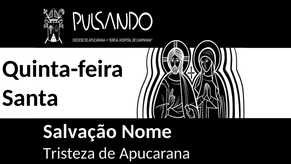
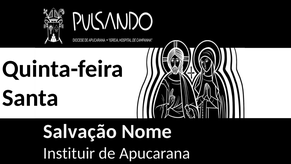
Tristeza: Tristeza -> Instituir
